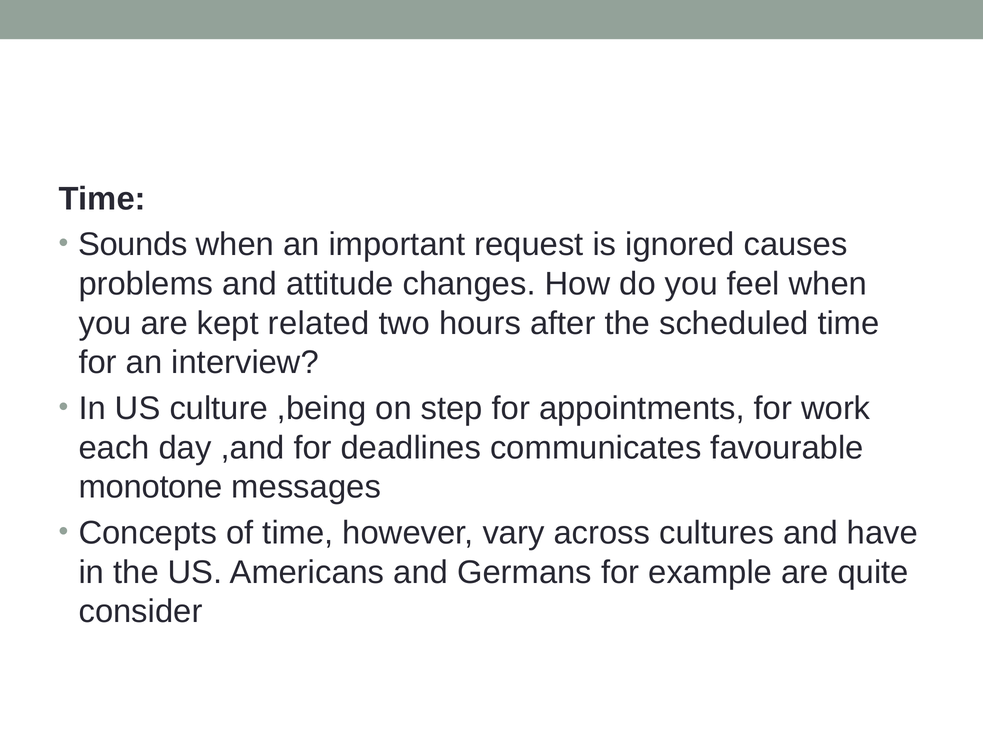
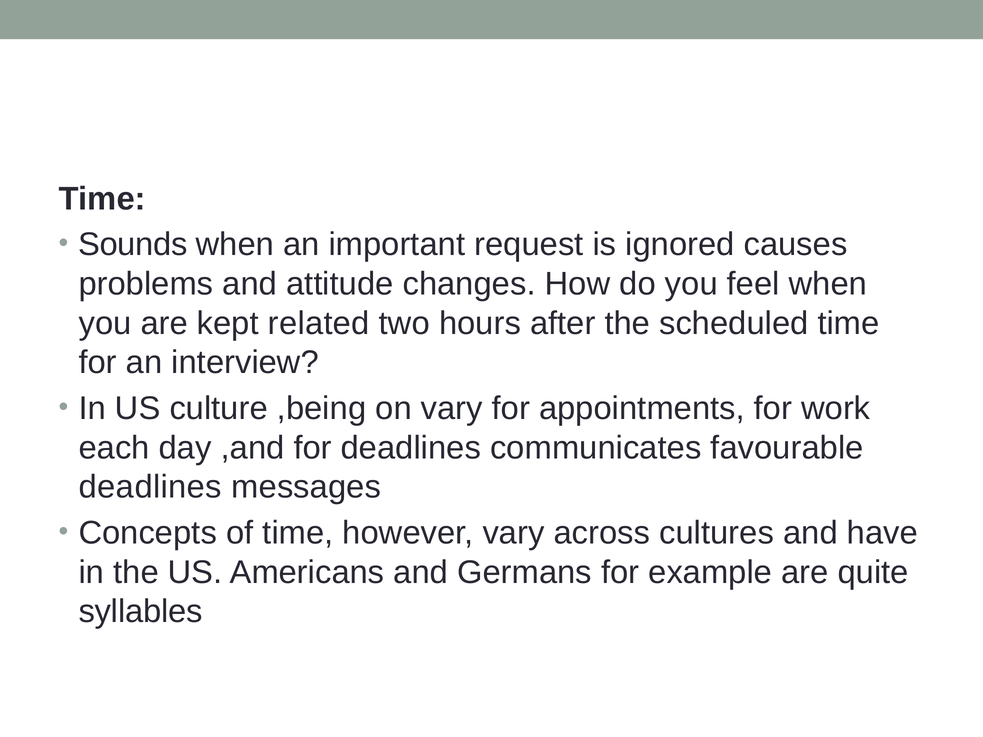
on step: step -> vary
monotone at (151, 487): monotone -> deadlines
consider: consider -> syllables
